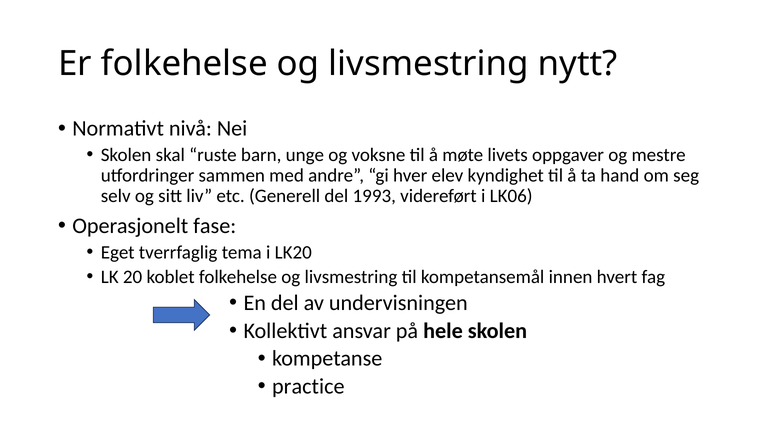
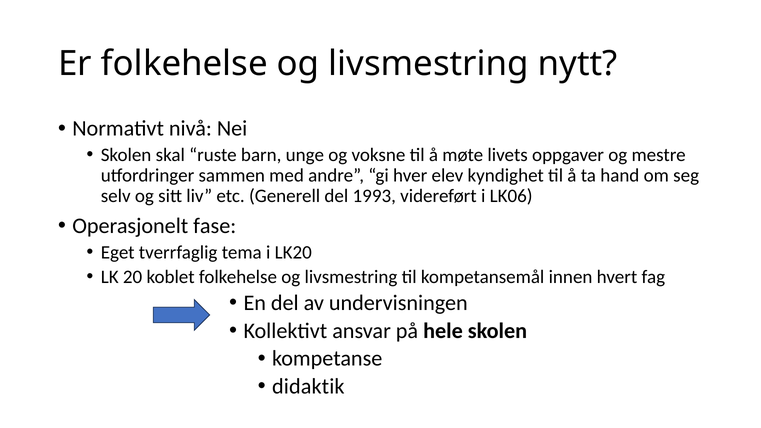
practice: practice -> didaktik
